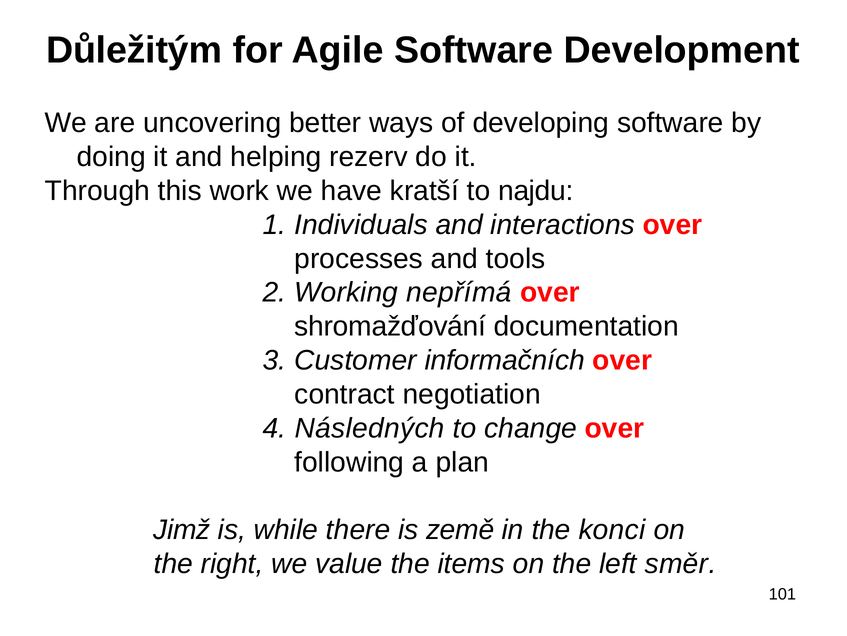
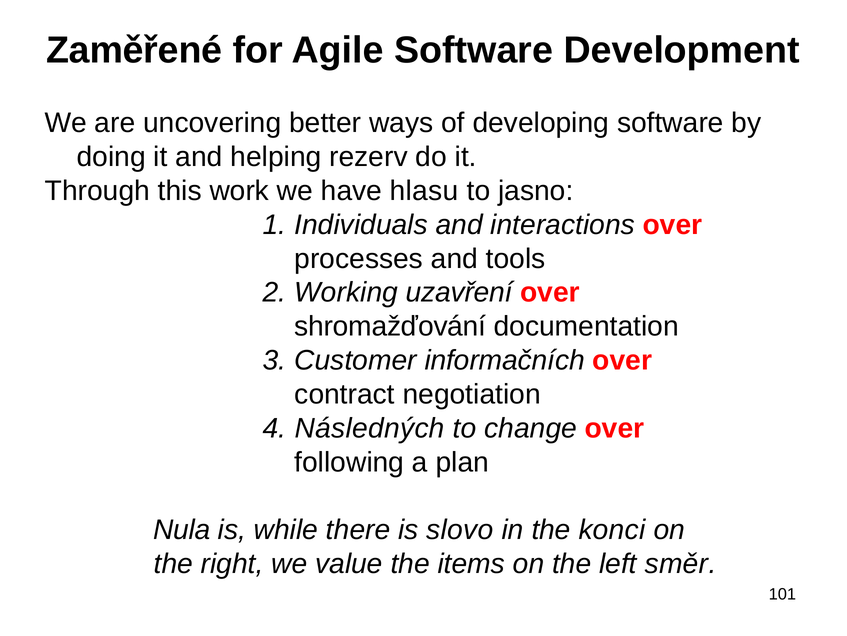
Důležitým: Důležitým -> Zaměřené
kratší: kratší -> hlasu
najdu: najdu -> jasno
nepřímá: nepřímá -> uzavření
Jimž: Jimž -> Nula
země: země -> slovo
